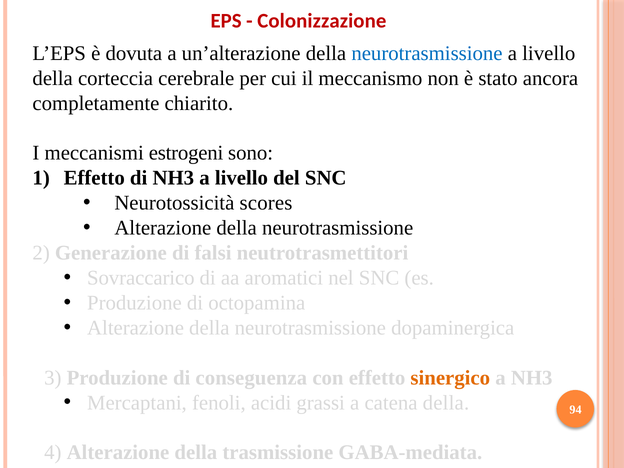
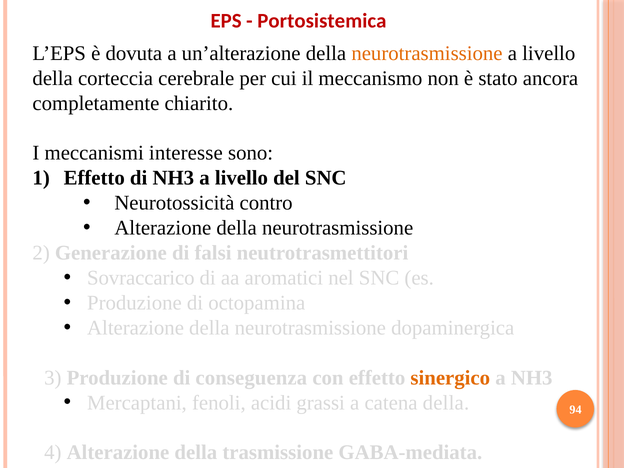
Colonizzazione: Colonizzazione -> Portosistemica
neurotrasmissione at (427, 53) colour: blue -> orange
estrogeni: estrogeni -> interesse
scores: scores -> contro
